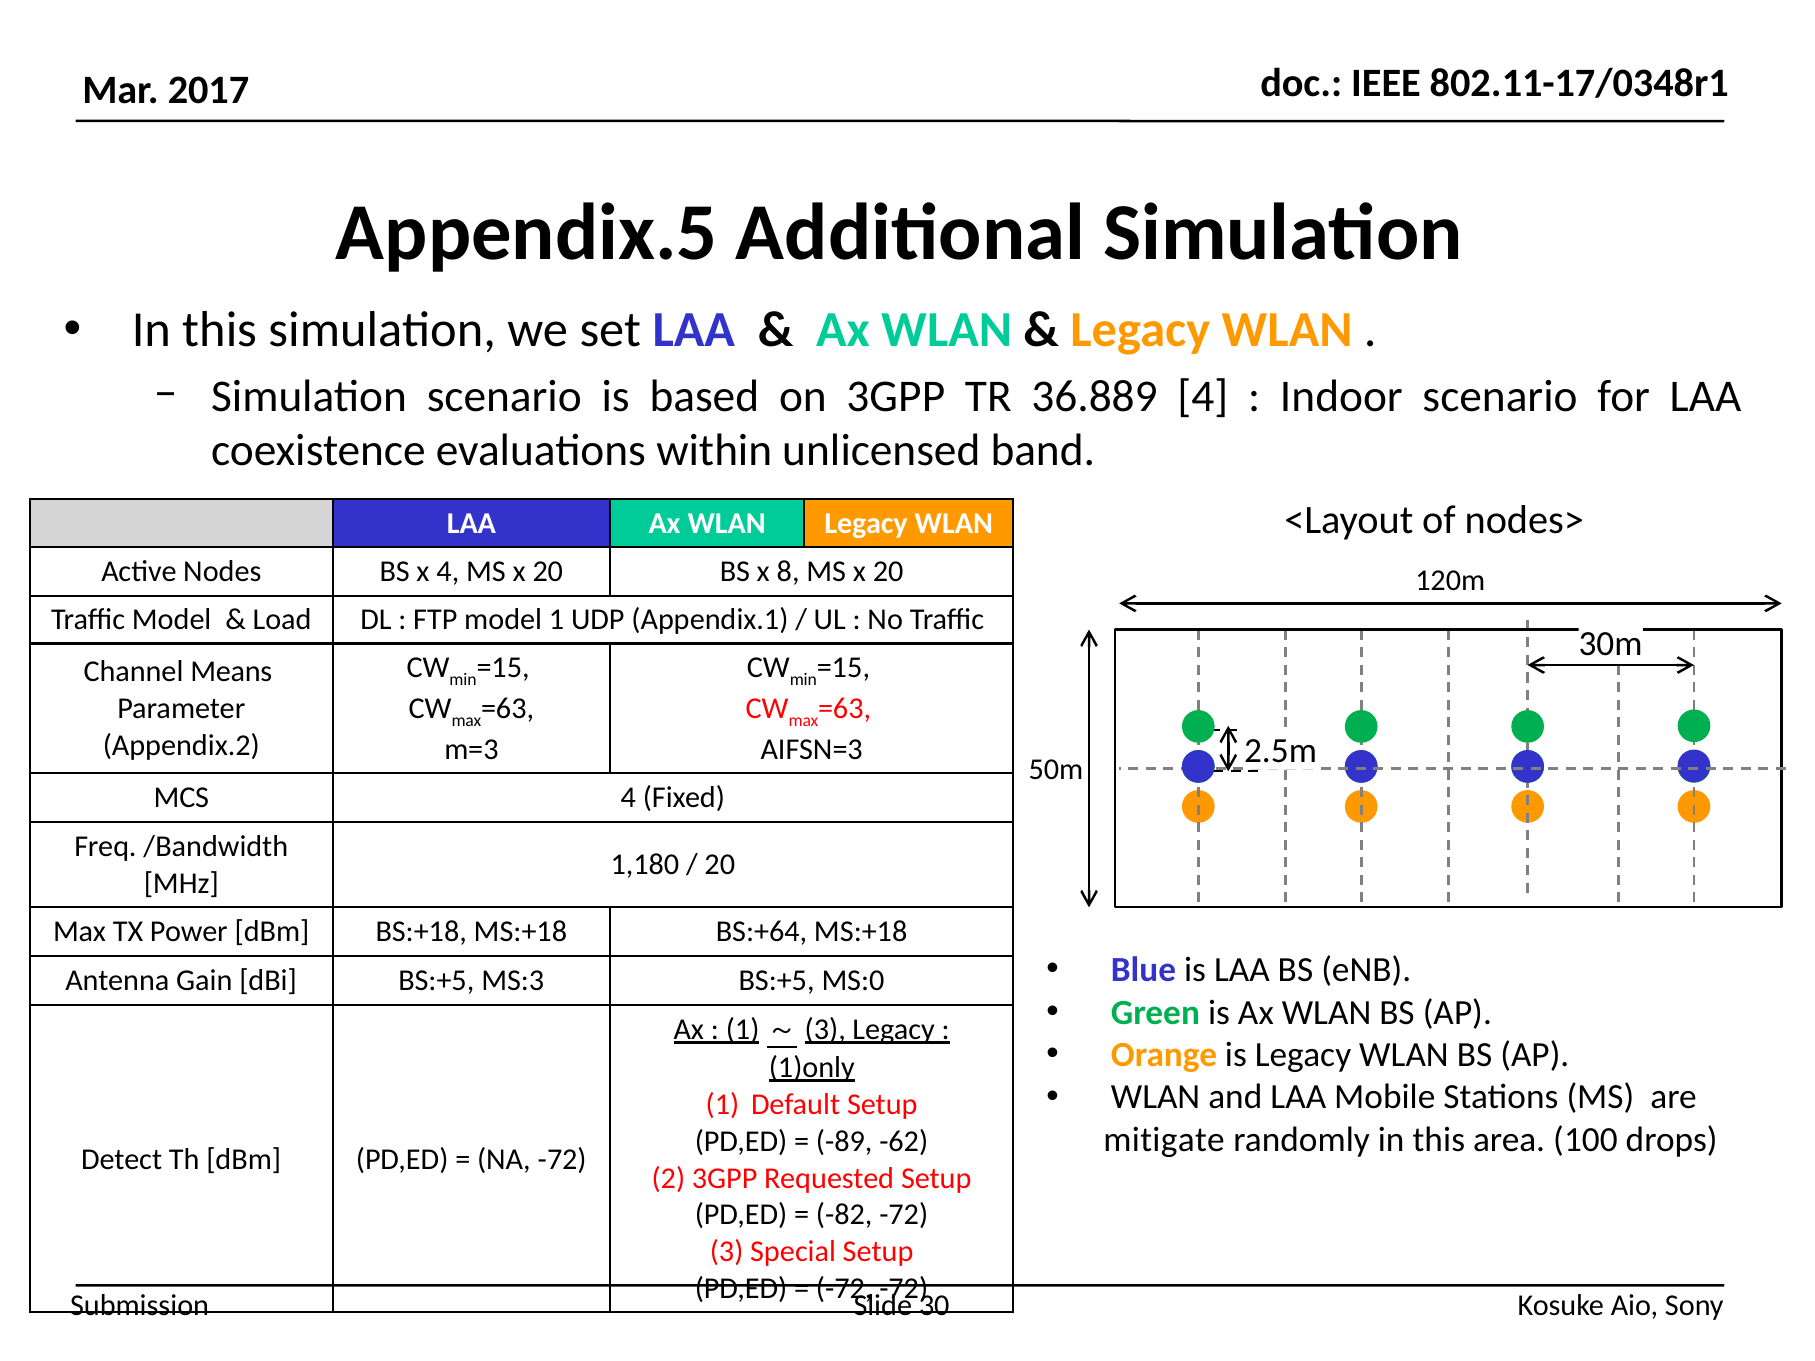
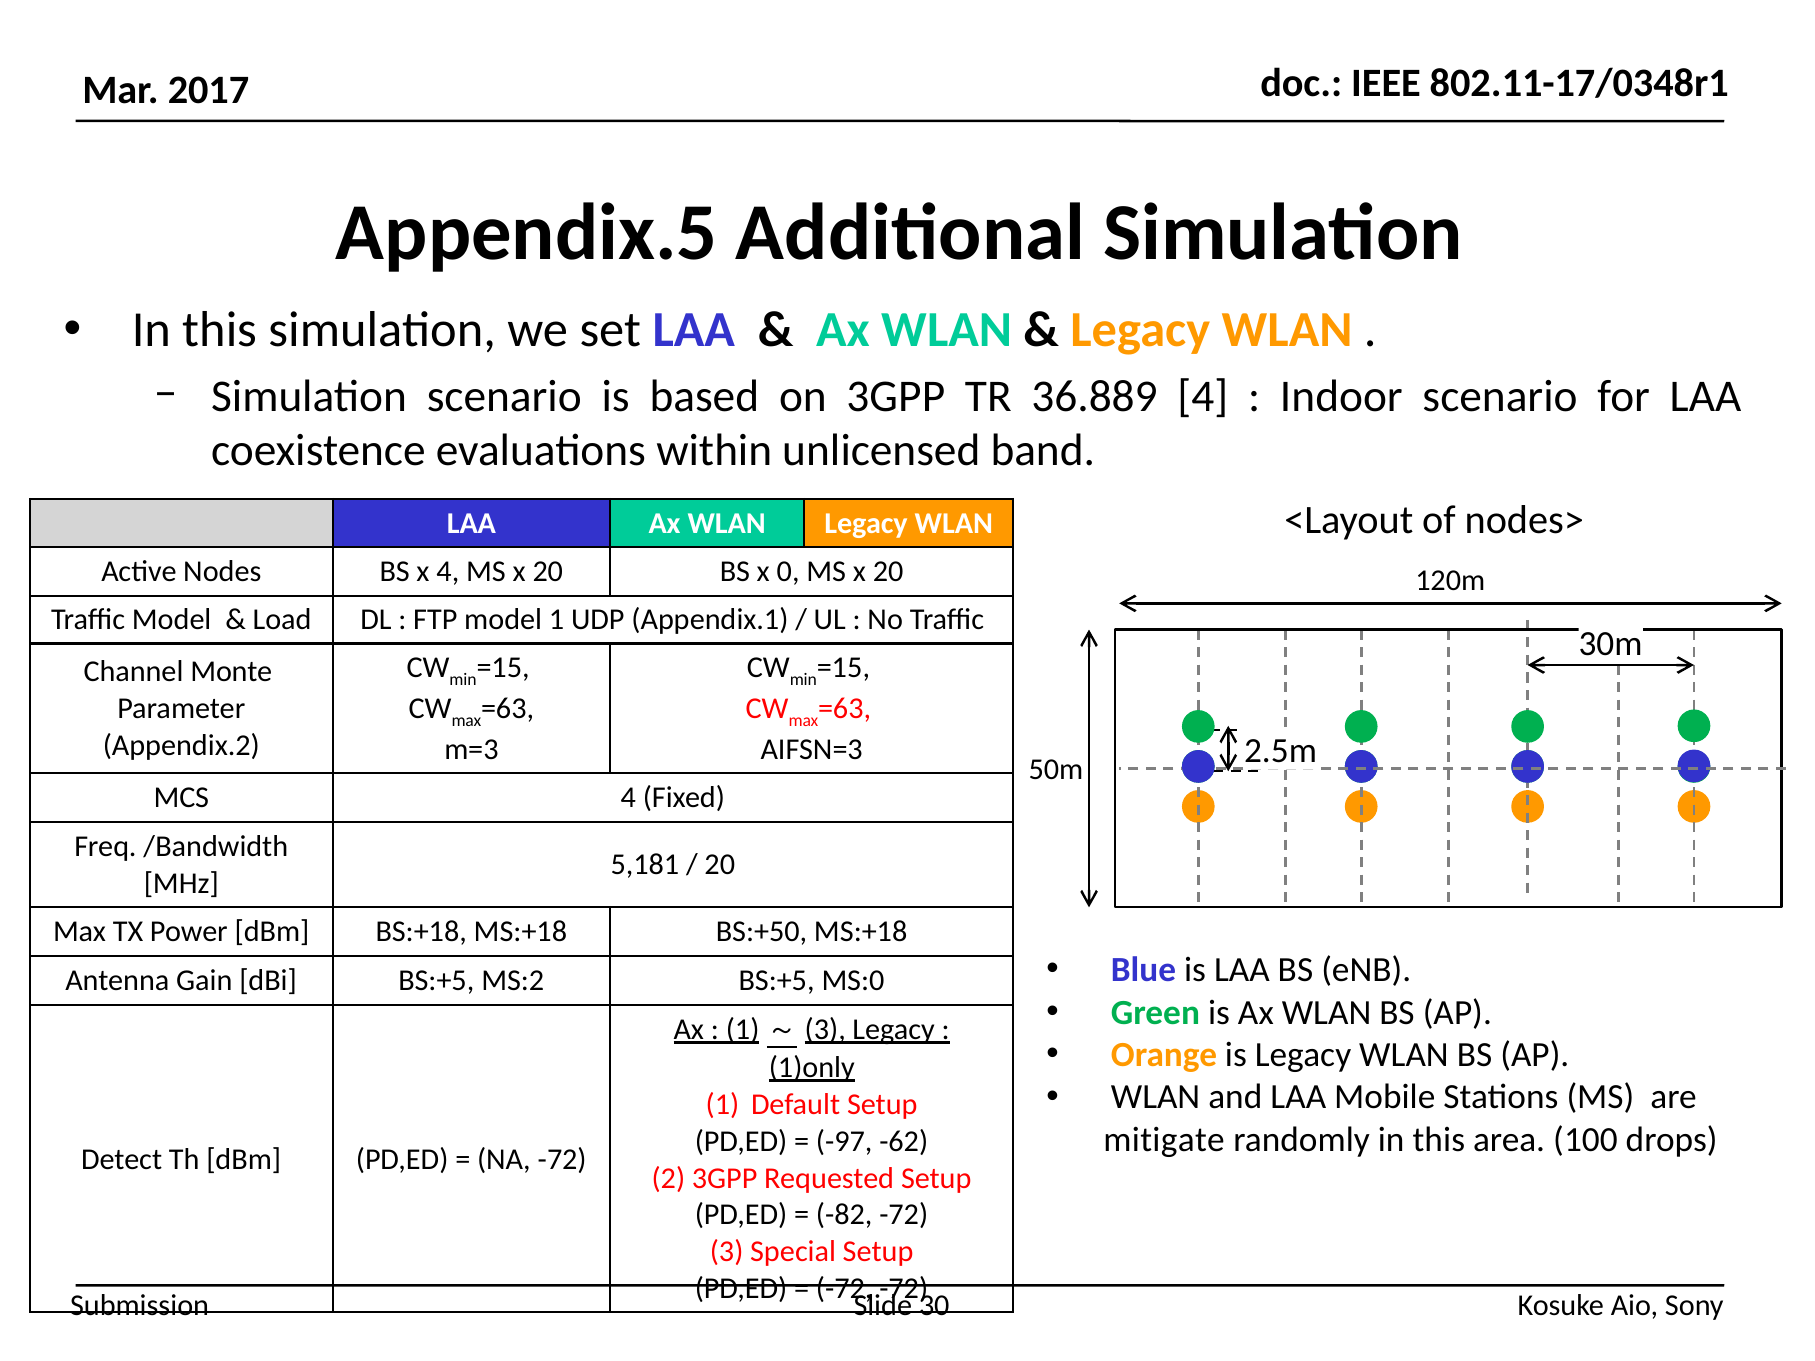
8: 8 -> 0
Means: Means -> Monte
1,180: 1,180 -> 5,181
BS:+64: BS:+64 -> BS:+50
MS:3: MS:3 -> MS:2
-89: -89 -> -97
